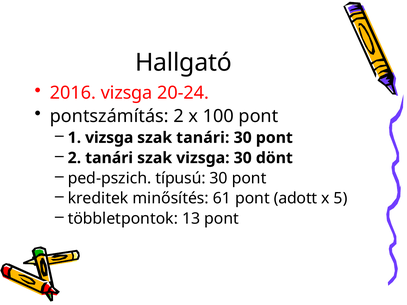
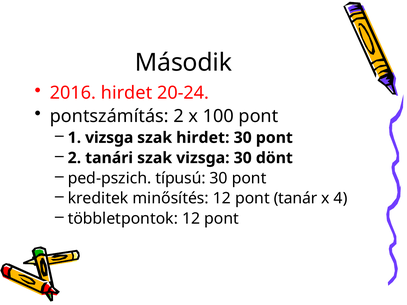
Hallgató: Hallgató -> Második
2016 vizsga: vizsga -> hirdet
szak tanári: tanári -> hirdet
minősítés 61: 61 -> 12
adott: adott -> tanár
5: 5 -> 4
többletpontok 13: 13 -> 12
